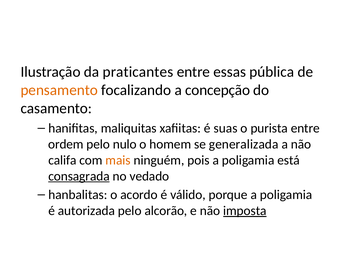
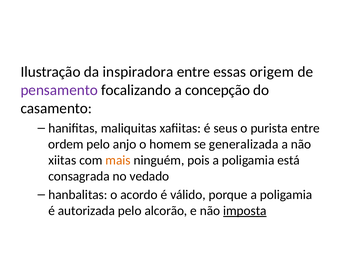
praticantes: praticantes -> inspiradora
pública: pública -> origem
pensamento colour: orange -> purple
suas: suas -> seus
nulo: nulo -> anjo
califa: califa -> xiitas
consagrada underline: present -> none
